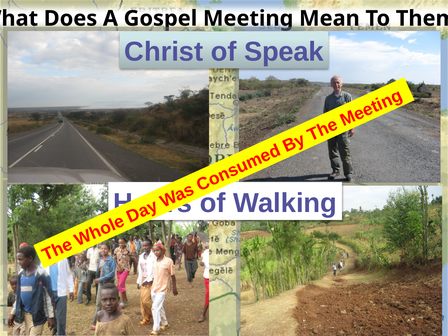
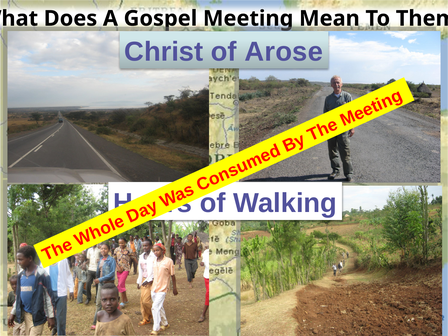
Speak: Speak -> Arose
